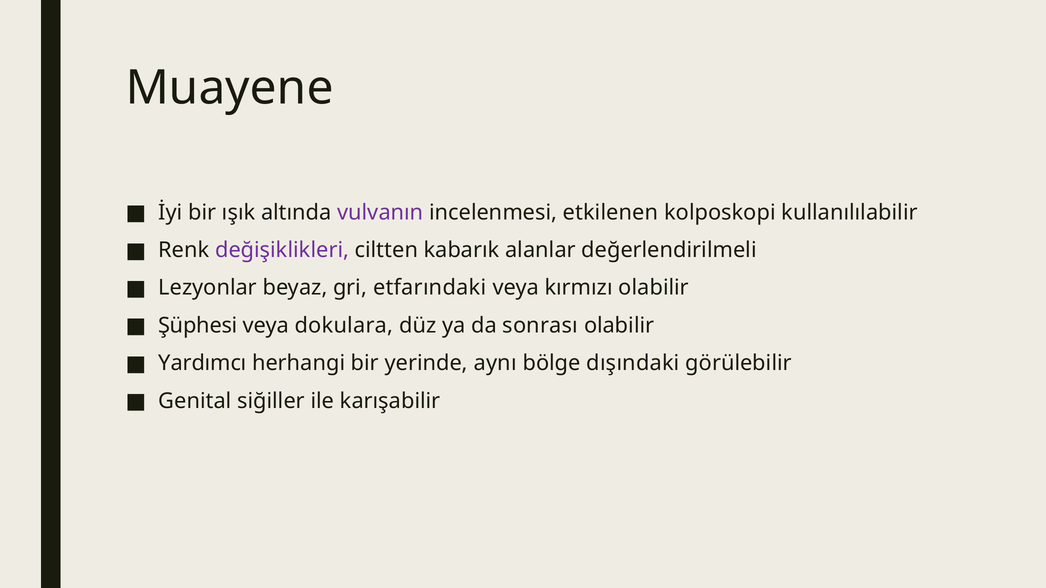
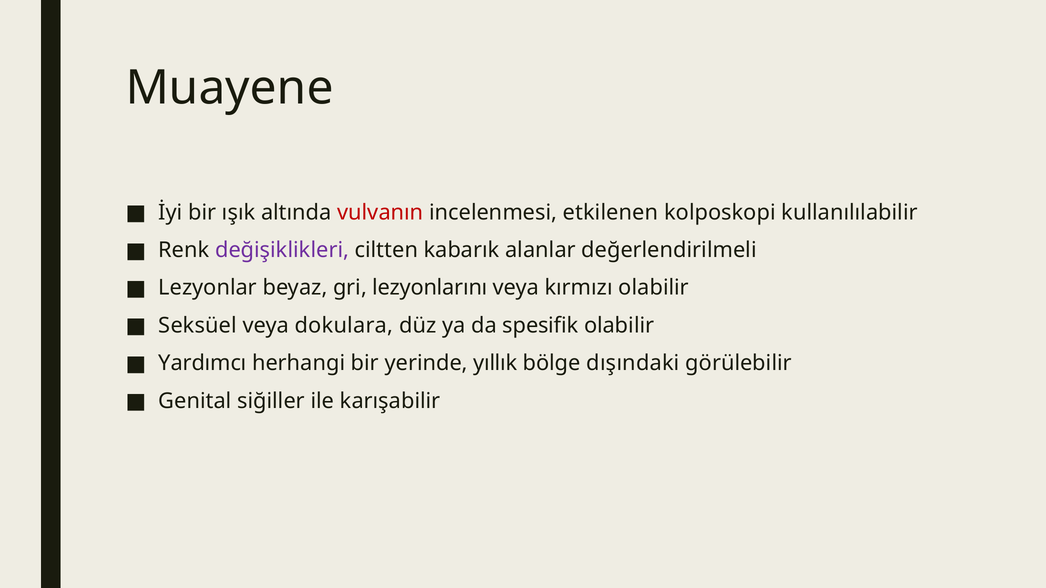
vulvanın colour: purple -> red
etfarındaki: etfarındaki -> lezyonlarını
Şüphesi: Şüphesi -> Seksüel
sonrası: sonrası -> spesifik
aynı: aynı -> yıllık
